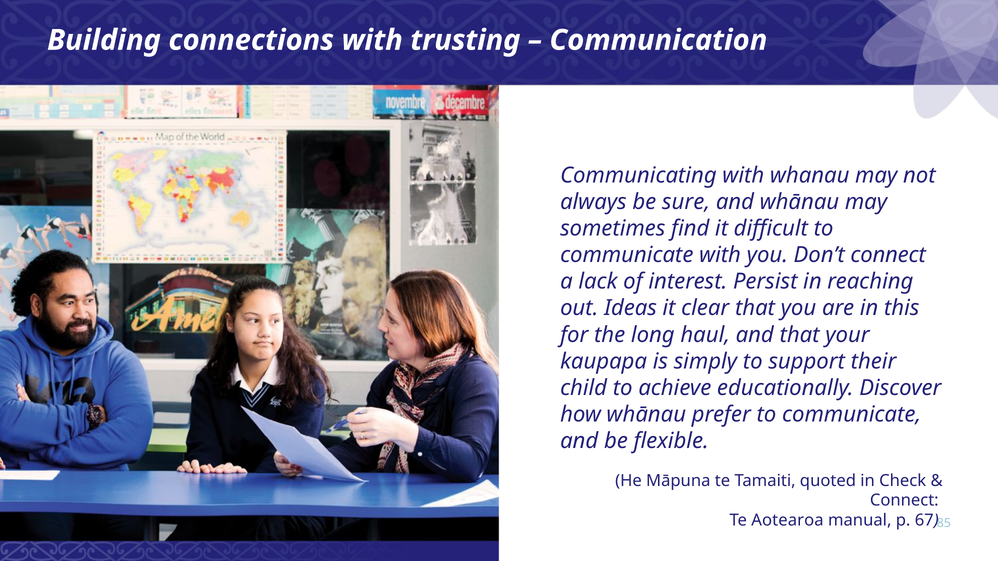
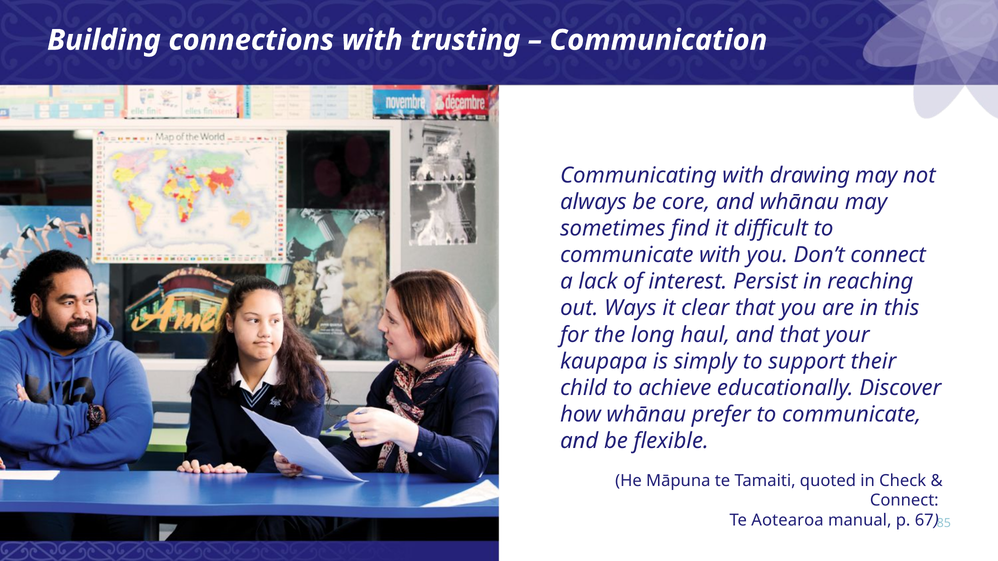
whanau: whanau -> drawing
sure: sure -> core
Ideas: Ideas -> Ways
